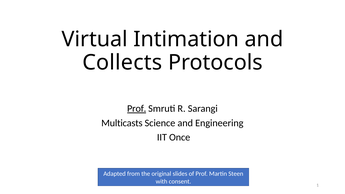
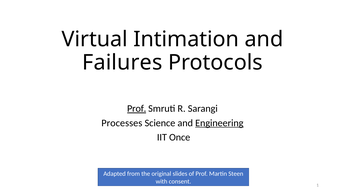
Collects: Collects -> Failures
Multicasts: Multicasts -> Processes
Engineering underline: none -> present
